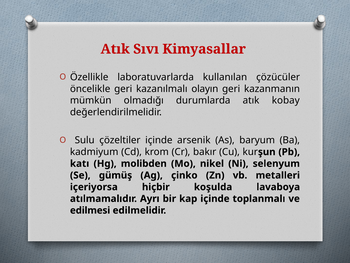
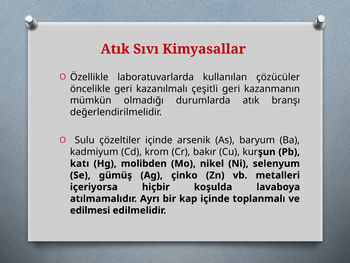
olayın: olayın -> çeşitli
kobay: kobay -> branşı
